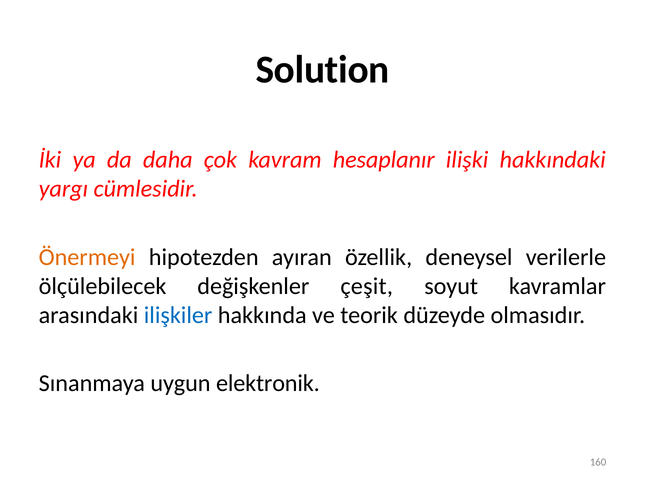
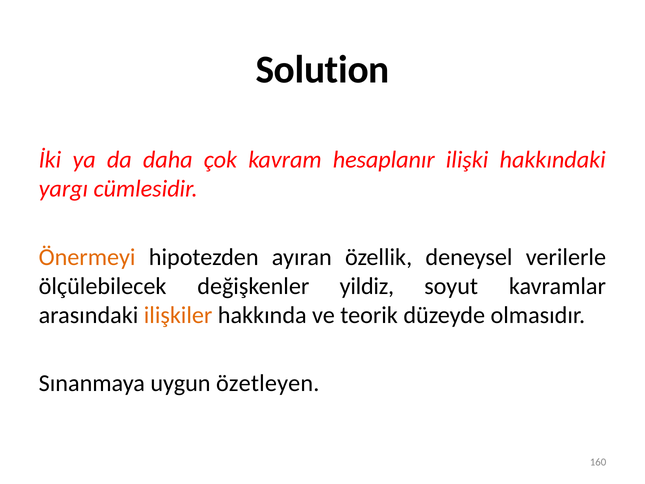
çeşit: çeşit -> yildiz
ilişkiler colour: blue -> orange
elektronik: elektronik -> özetleyen
